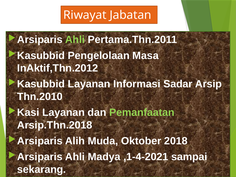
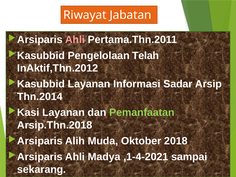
Ahli at (75, 40) colour: light green -> pink
Masa: Masa -> Telah
Thn.2010: Thn.2010 -> Thn.2014
